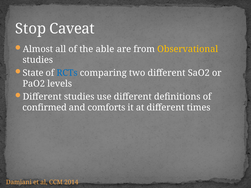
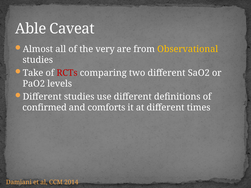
Stop: Stop -> Able
able: able -> very
State: State -> Take
RCTs colour: blue -> red
